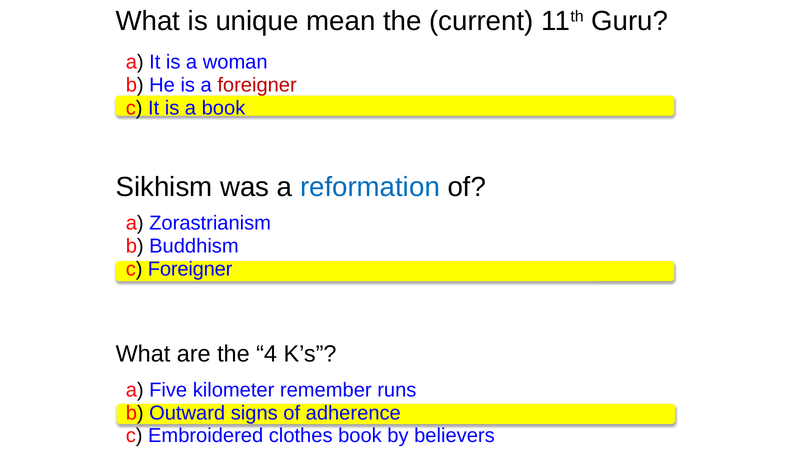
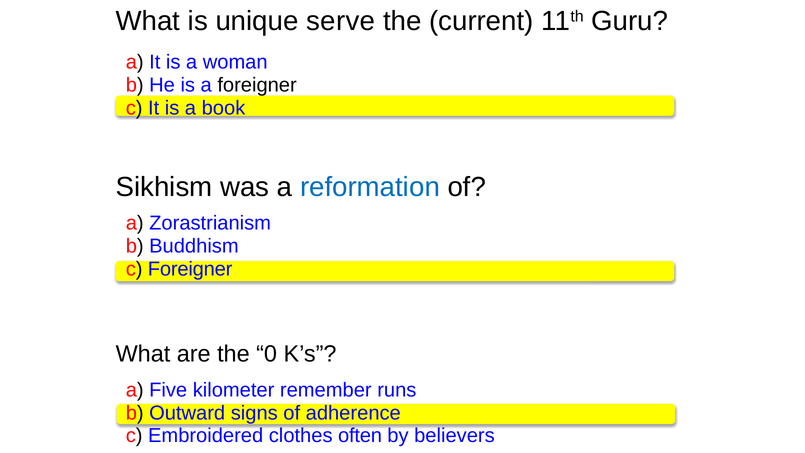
mean: mean -> serve
foreigner at (257, 85) colour: red -> black
4: 4 -> 0
clothes book: book -> often
